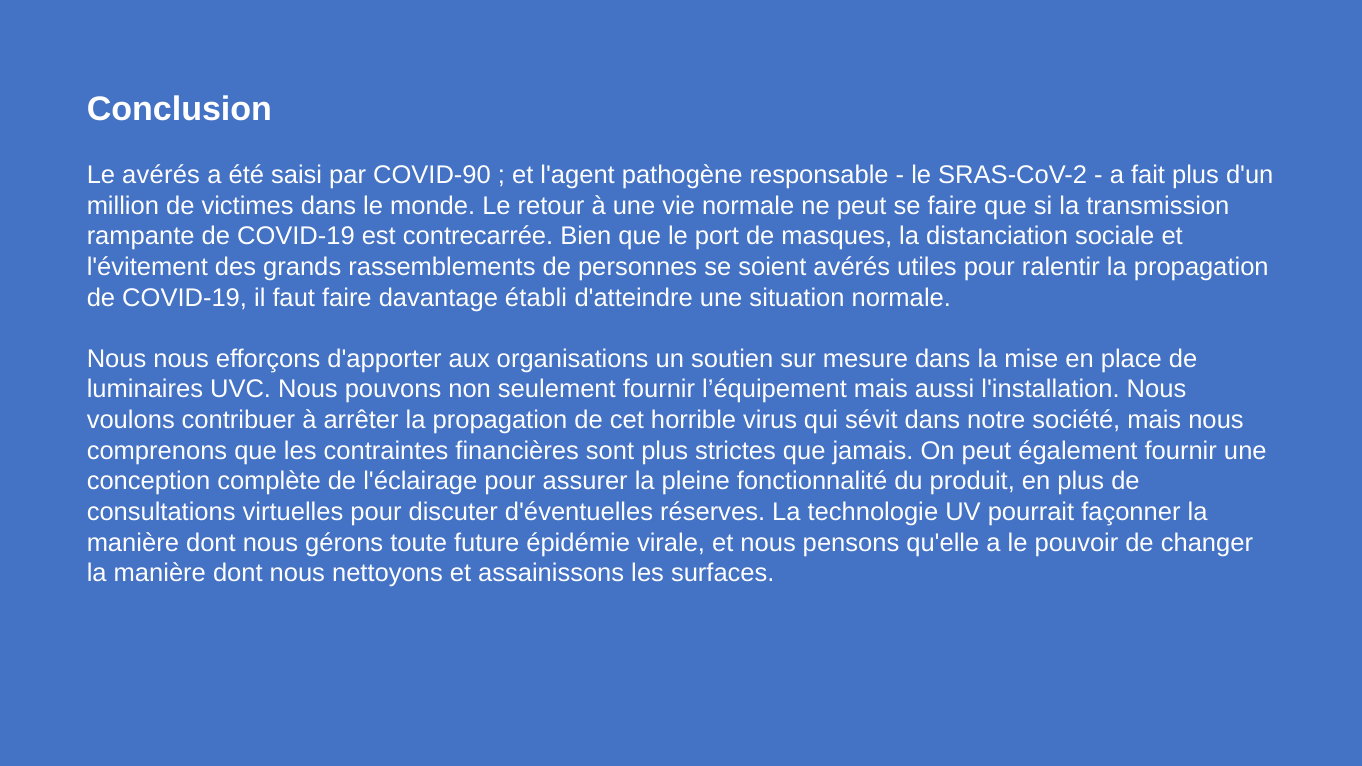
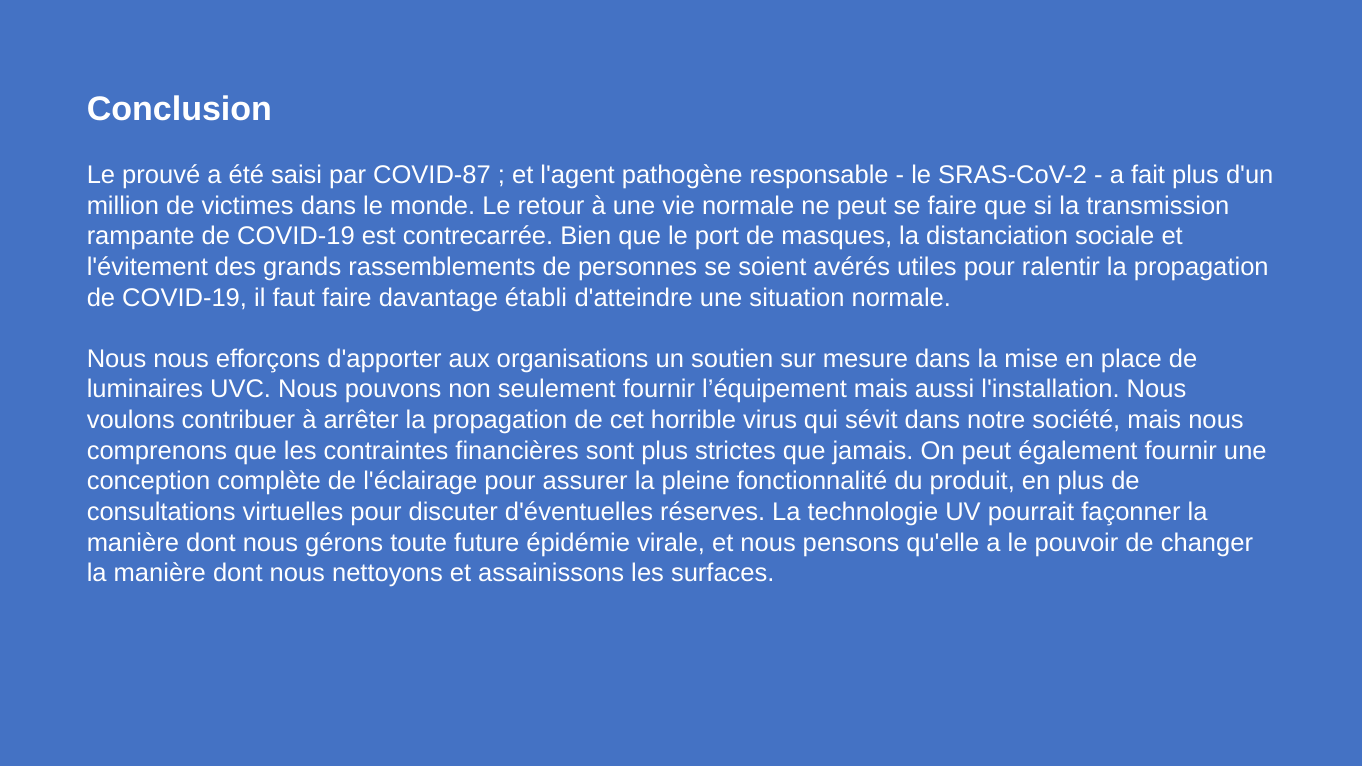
Le avérés: avérés -> prouvé
COVID-90: COVID-90 -> COVID-87
